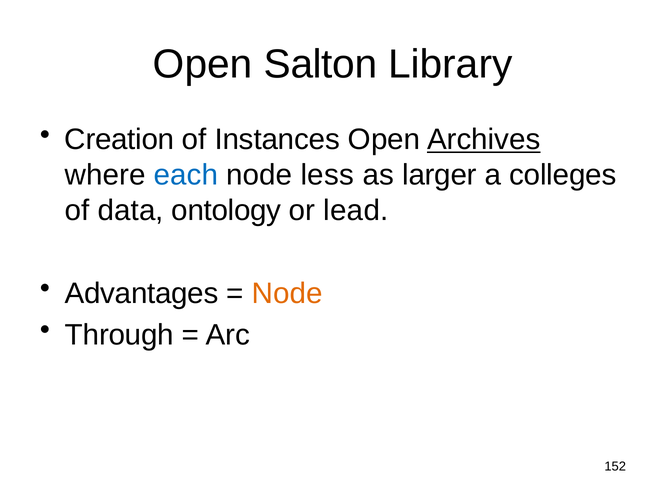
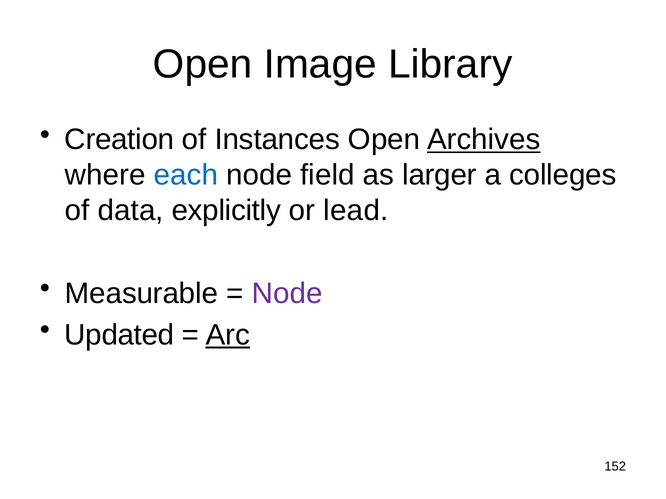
Salton: Salton -> Image
less: less -> field
ontology: ontology -> explicitly
Advantages: Advantages -> Measurable
Node at (287, 294) colour: orange -> purple
Through: Through -> Updated
Arc underline: none -> present
